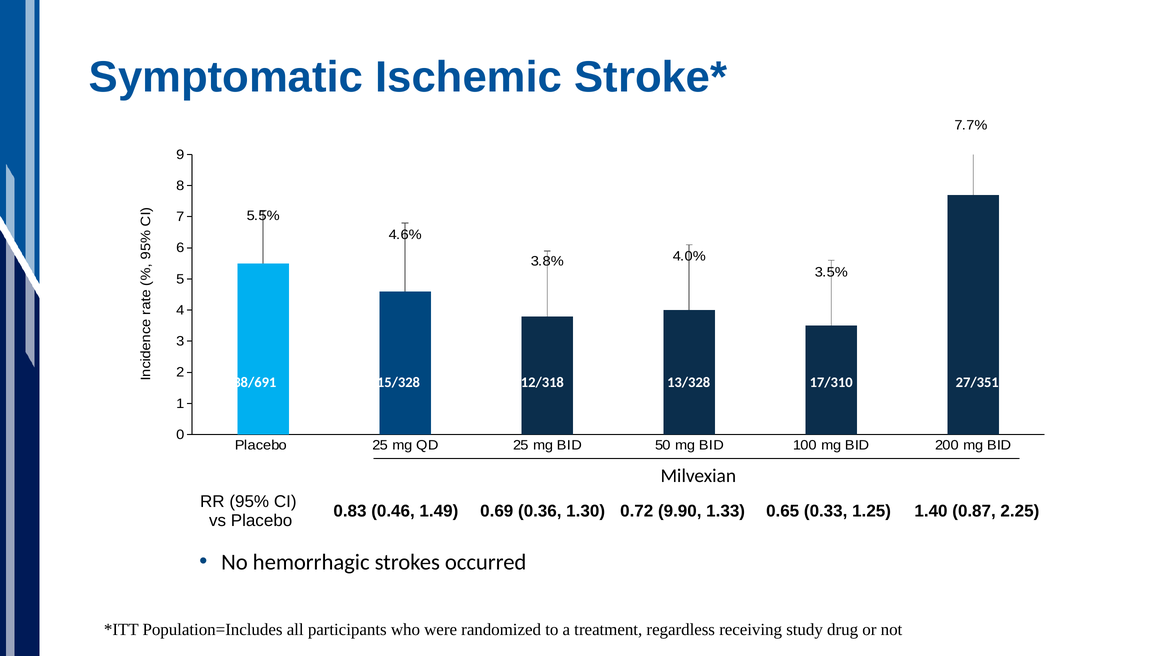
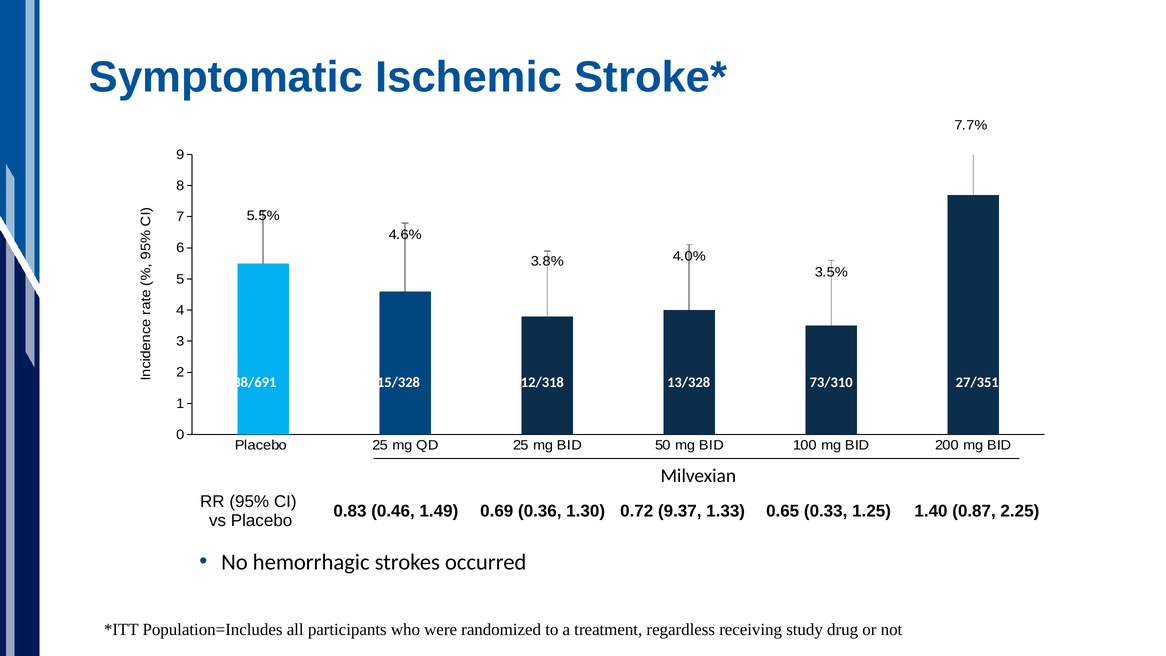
17/310: 17/310 -> 73/310
9.90: 9.90 -> 9.37
